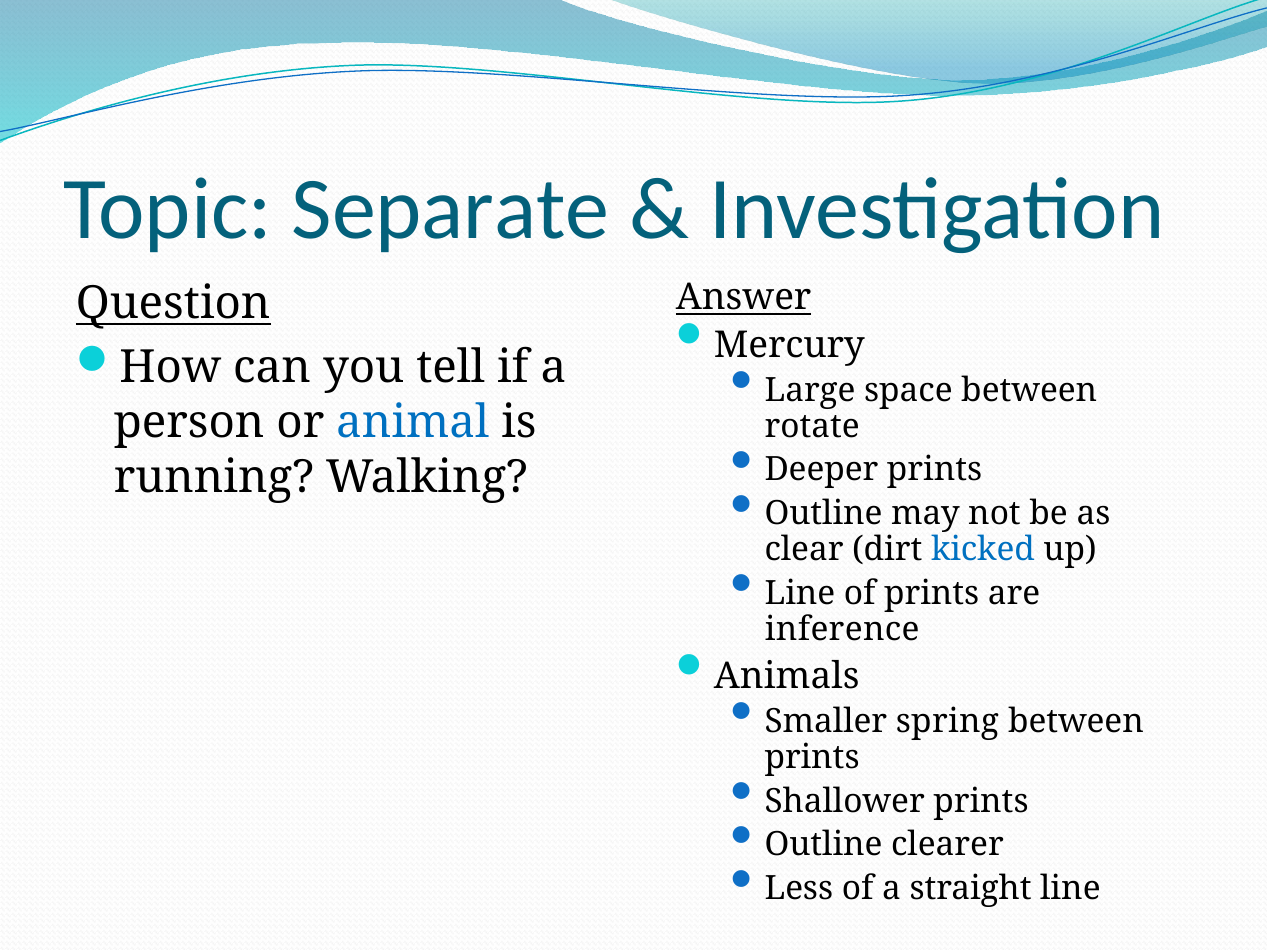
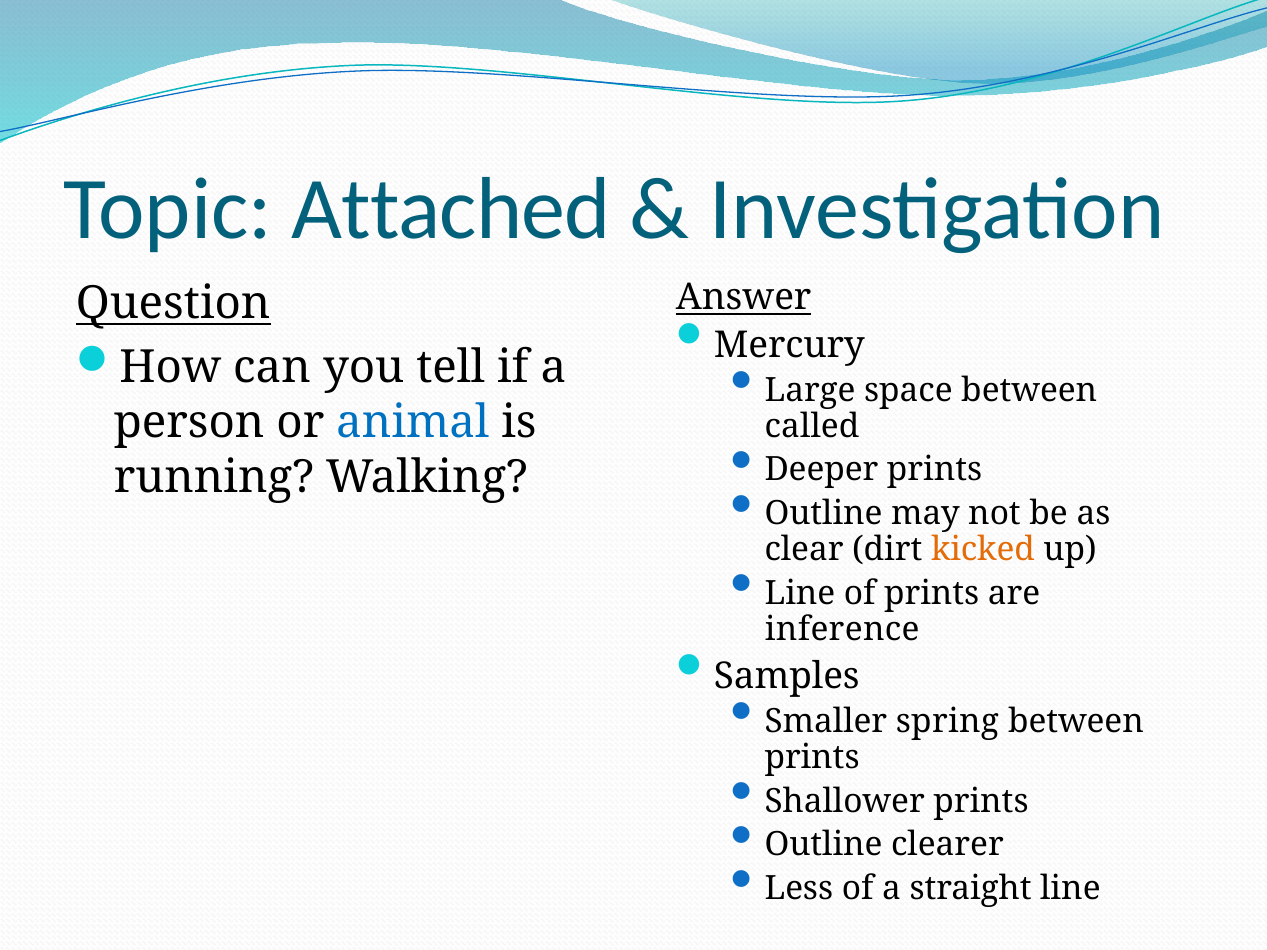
Separate: Separate -> Attached
rotate: rotate -> called
kicked colour: blue -> orange
Animals: Animals -> Samples
